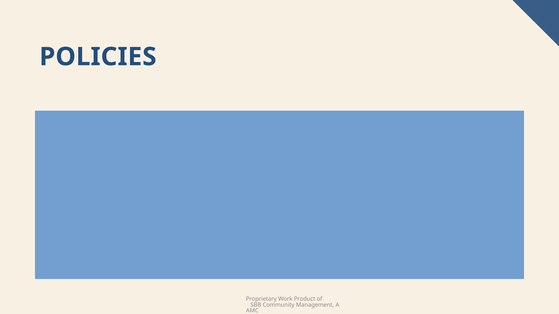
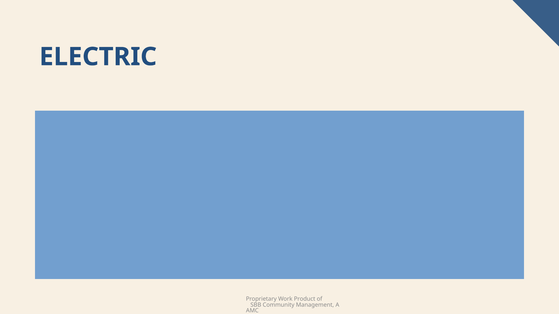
POLICIES: POLICIES -> ELECTRIC
